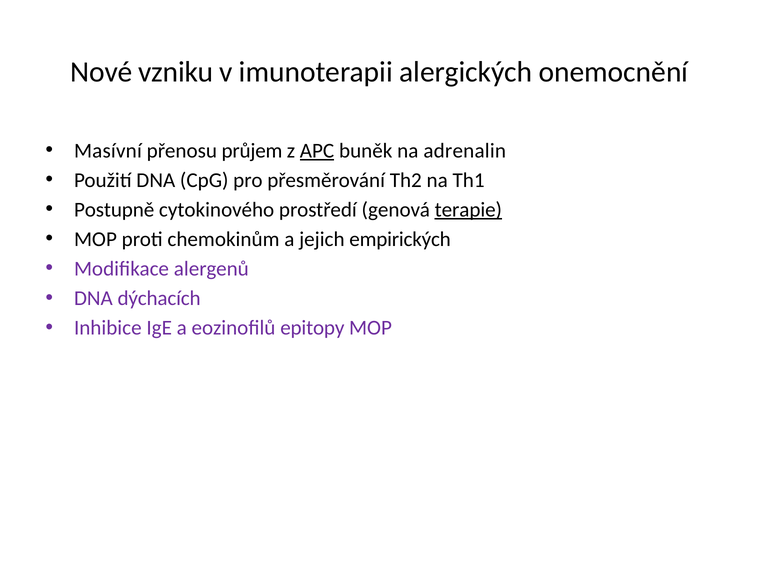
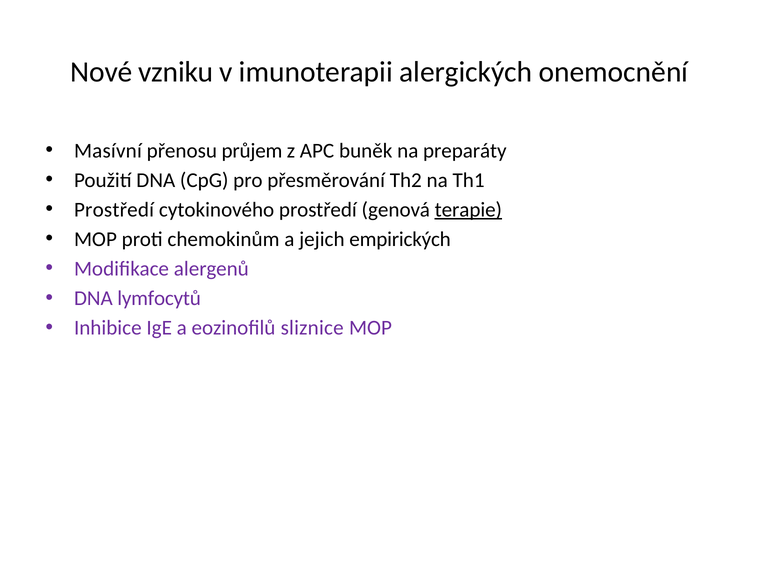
APC underline: present -> none
adrenalin: adrenalin -> preparáty
Postupně at (114, 210): Postupně -> Prostředí
dýchacích: dýchacích -> lymfocytů
epitopy: epitopy -> sliznice
